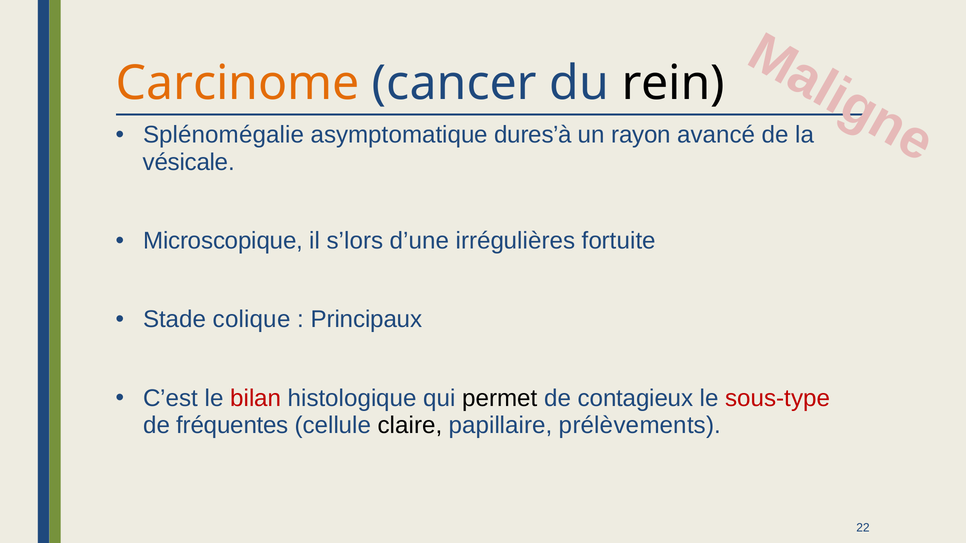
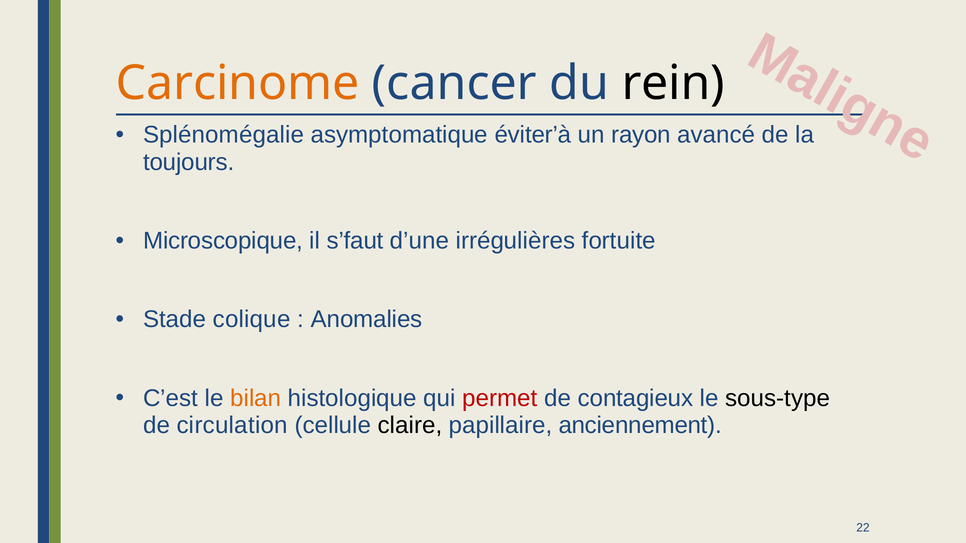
dures’à: dures’à -> éviter’à
vésicale: vésicale -> toujours
s’lors: s’lors -> s’faut
Principaux: Principaux -> Anomalies
bilan colour: red -> orange
permet colour: black -> red
sous-type colour: red -> black
fréquentes: fréquentes -> circulation
prélèvements: prélèvements -> anciennement
